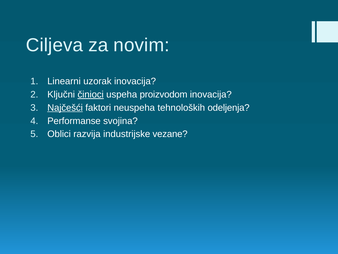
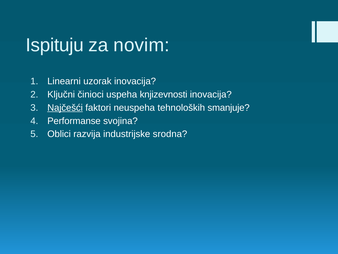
Ciljeva: Ciljeva -> Ispituju
činioci underline: present -> none
proizvodom: proizvodom -> knjizevnosti
odeljenja: odeljenja -> smanjuje
vezane: vezane -> srodna
